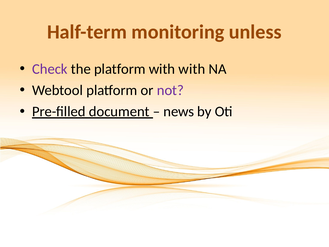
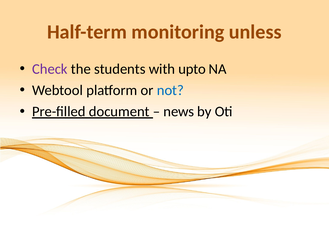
the platform: platform -> students
with with: with -> upto
not colour: purple -> blue
